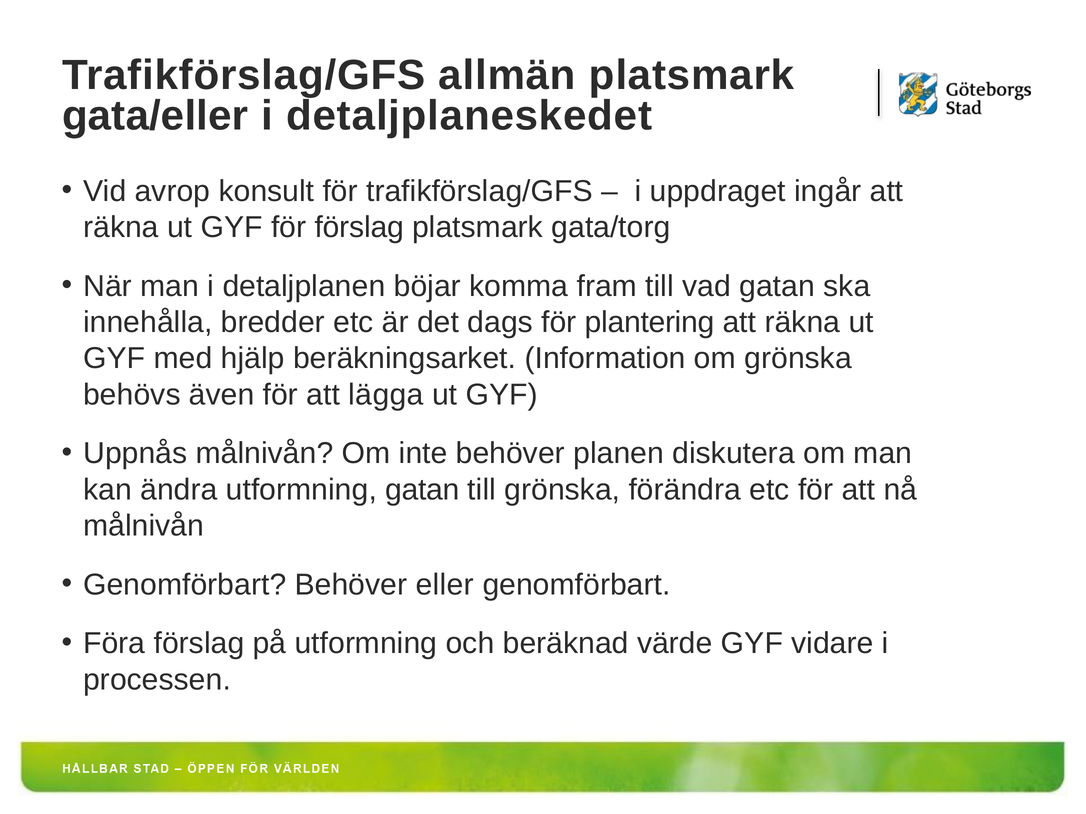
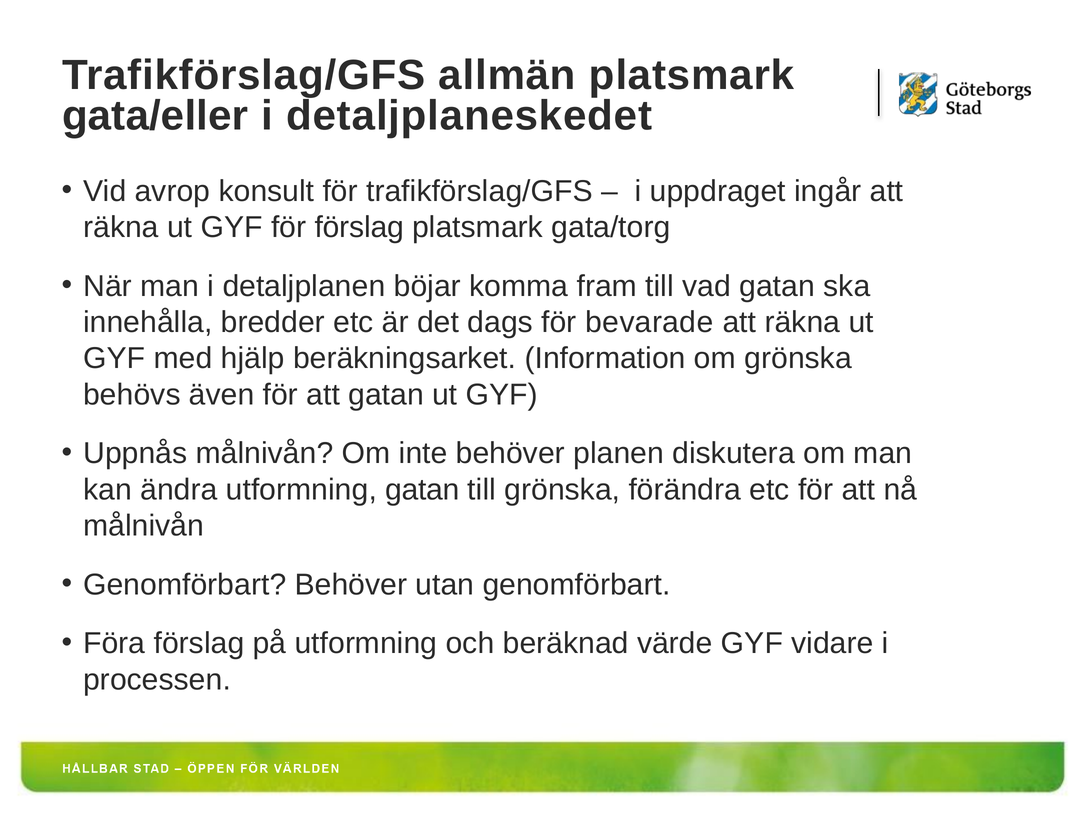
plantering: plantering -> bevarade
att lägga: lägga -> gatan
eller: eller -> utan
